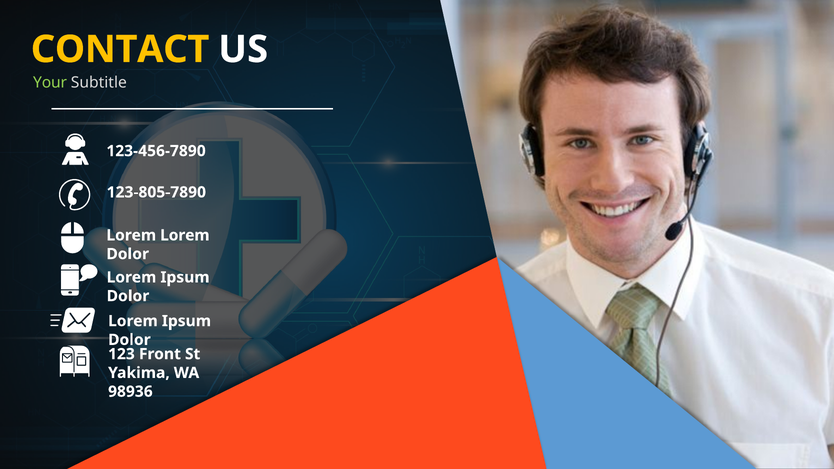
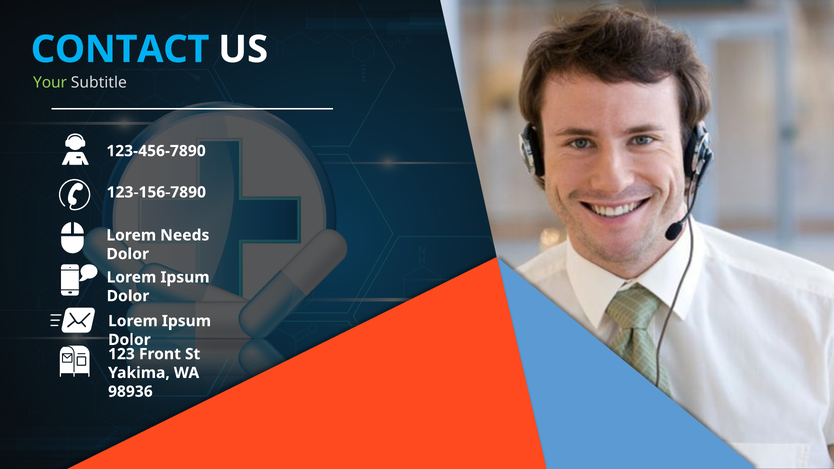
CONTACT colour: yellow -> light blue
123-805-7890: 123-805-7890 -> 123-156-7890
Lorem Lorem: Lorem -> Needs
